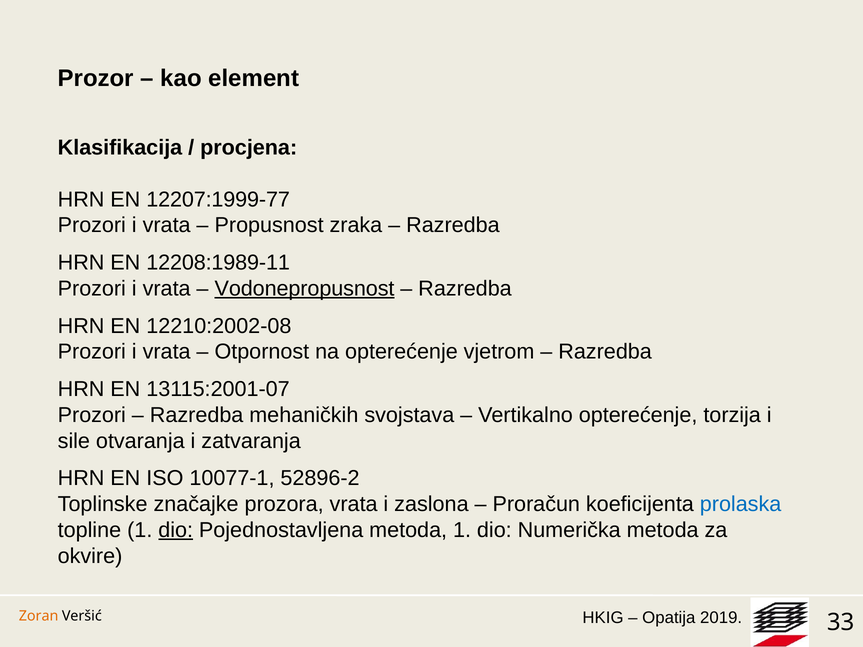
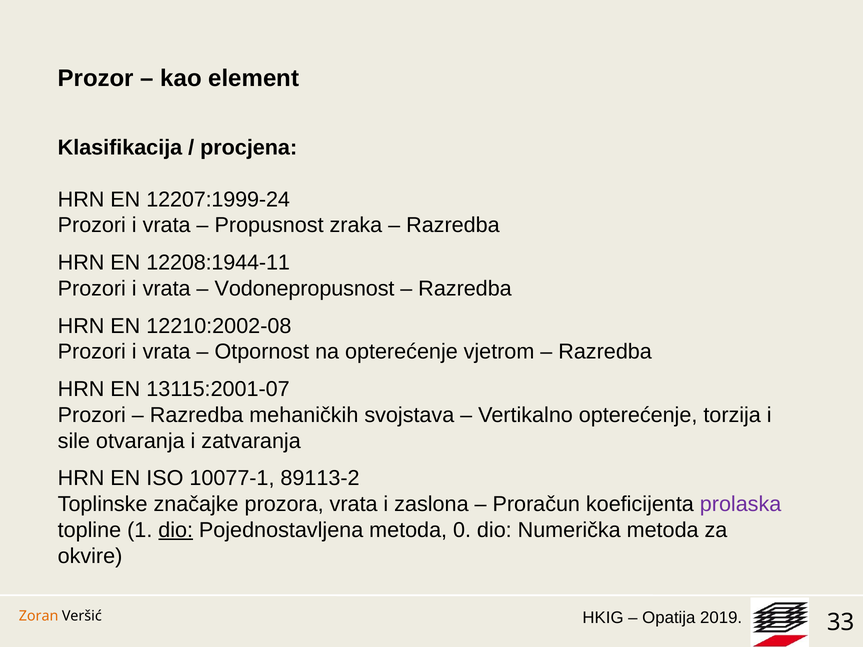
12207:1999-77: 12207:1999-77 -> 12207:1999-24
12208:1989-11: 12208:1989-11 -> 12208:1944-11
Vodonepropusnost underline: present -> none
52896-2: 52896-2 -> 89113-2
prolaska colour: blue -> purple
metoda 1: 1 -> 0
